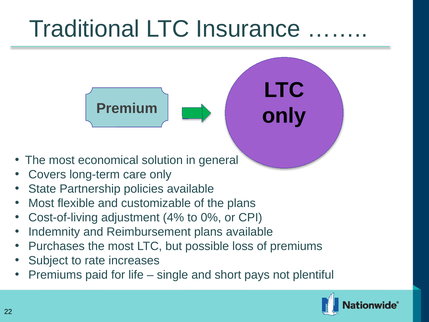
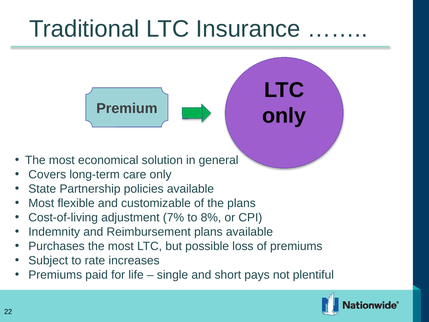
4%: 4% -> 7%
0%: 0% -> 8%
